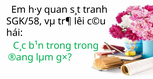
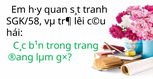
trong trong: trong -> trang
